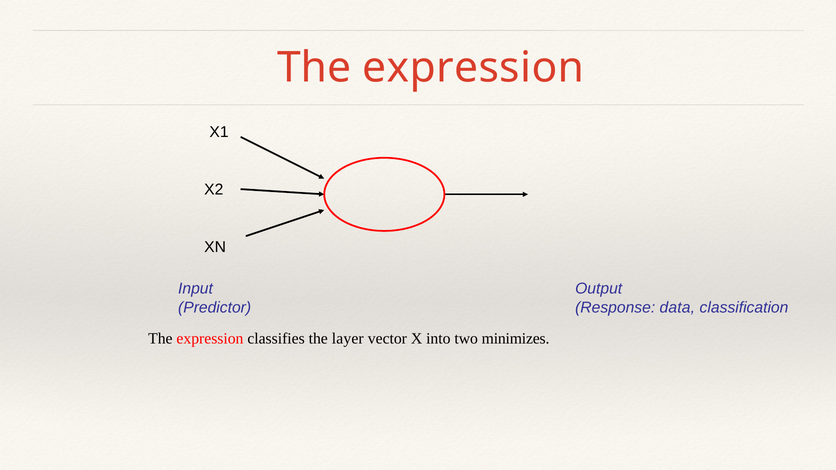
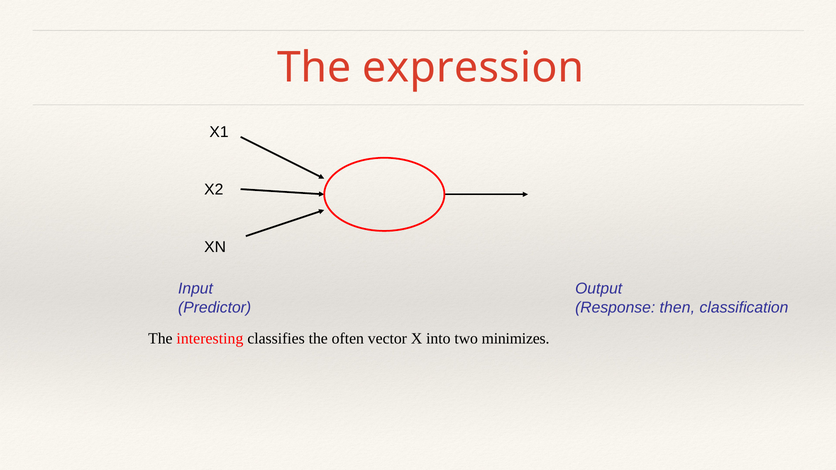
data: data -> then
expression at (210, 339): expression -> interesting
layer: layer -> often
